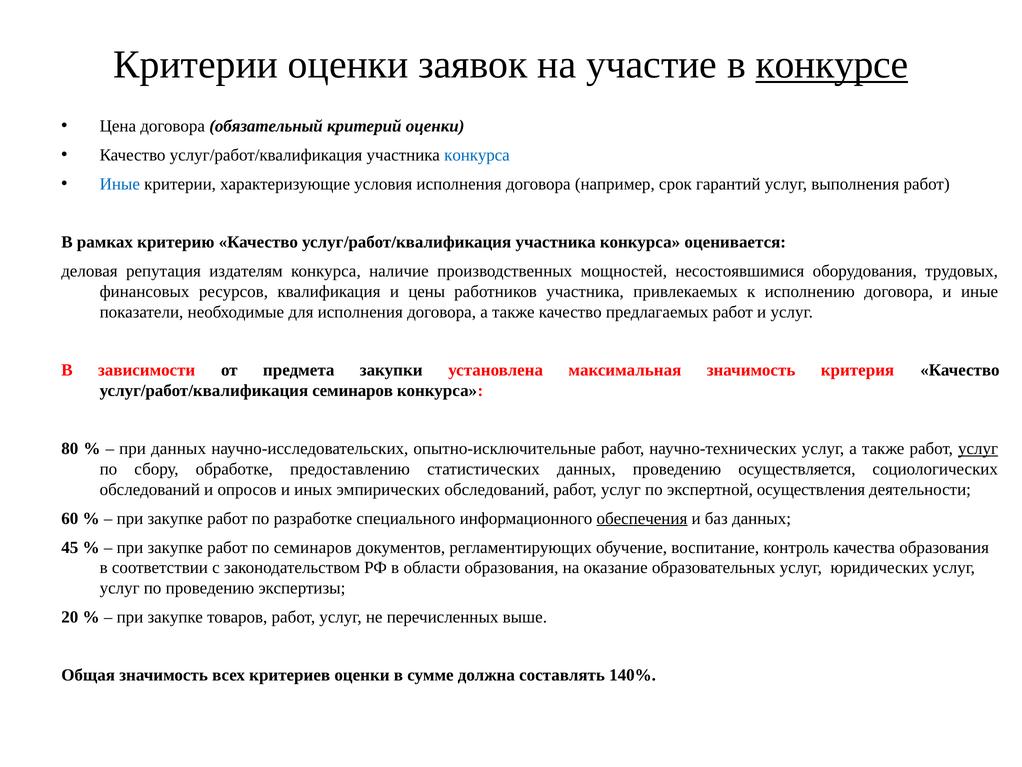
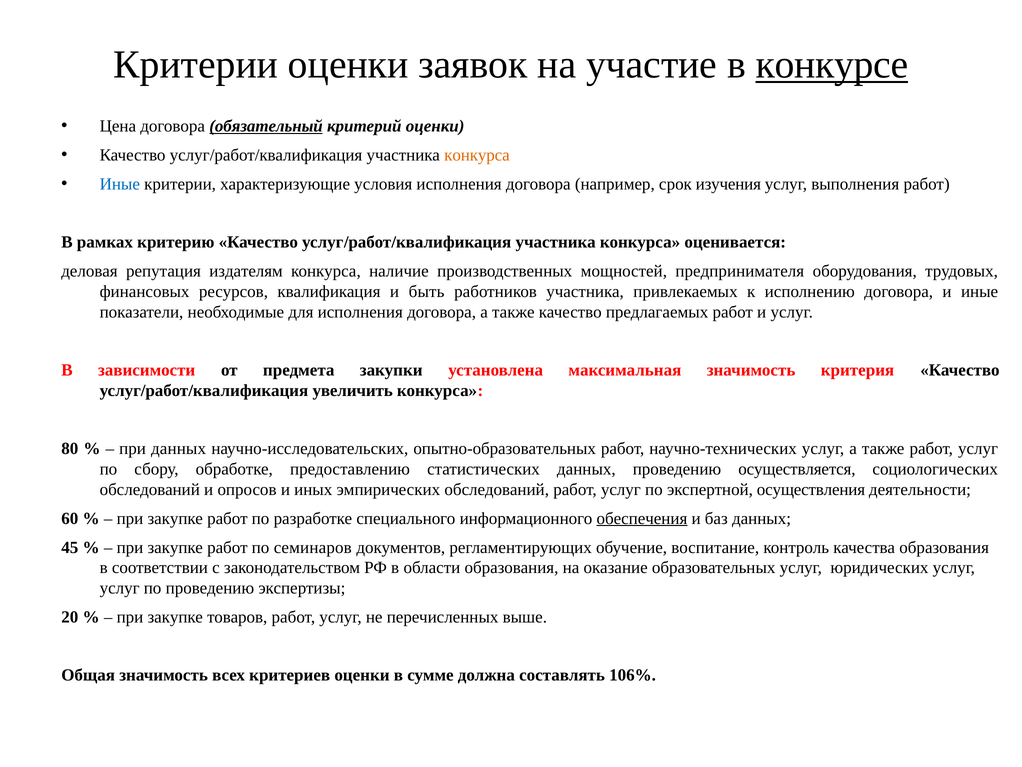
обязательный underline: none -> present
конкурса at (477, 155) colour: blue -> orange
гарантий: гарантий -> изучения
несостоявшимися: несостоявшимися -> предпринимателя
цены: цены -> быть
услуг/работ/квалификация семинаров: семинаров -> увеличить
опытно-исключительные: опытно-исключительные -> опытно-образовательных
услуг at (978, 448) underline: present -> none
140%: 140% -> 106%
